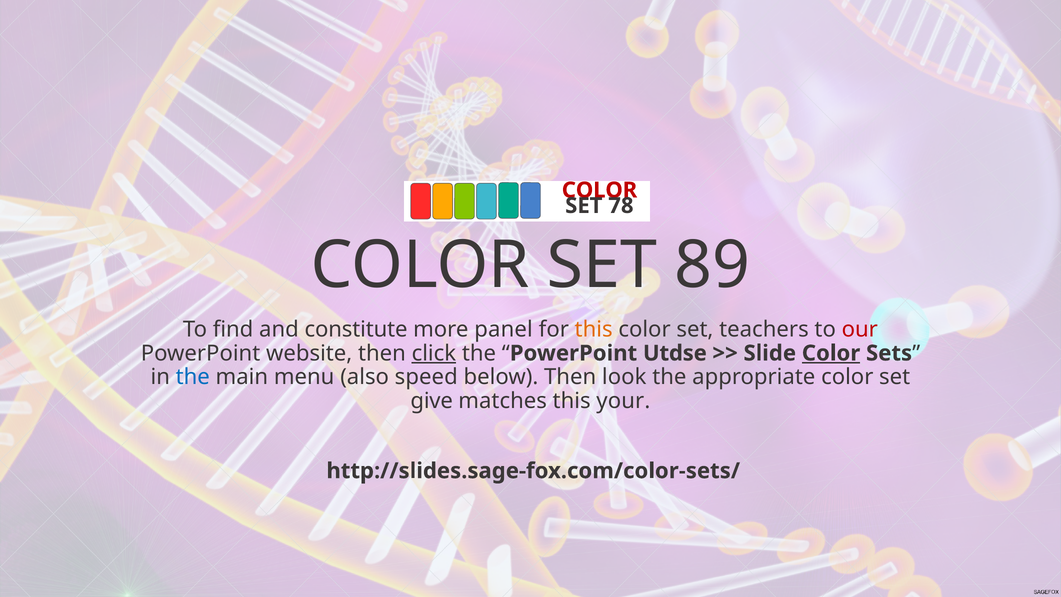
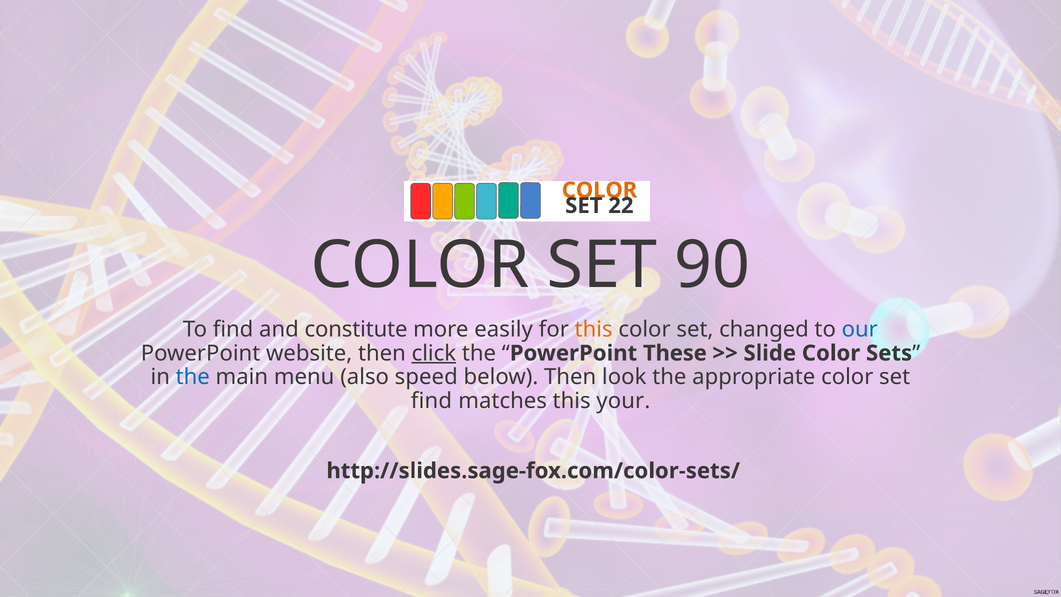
COLOR at (599, 190) colour: red -> orange
78: 78 -> 22
89: 89 -> 90
panel: panel -> easily
teachers: teachers -> changed
our colour: red -> blue
Utdse: Utdse -> These
Color at (831, 353) underline: present -> none
give at (432, 401): give -> find
